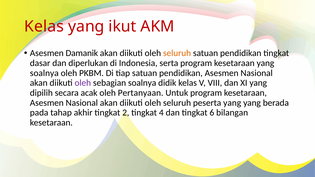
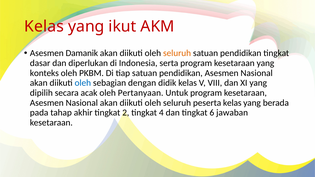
soalnya at (44, 73): soalnya -> konteks
oleh at (83, 83) colour: purple -> blue
sebagian soalnya: soalnya -> dengan
peserta yang: yang -> kelas
bilangan: bilangan -> jawaban
